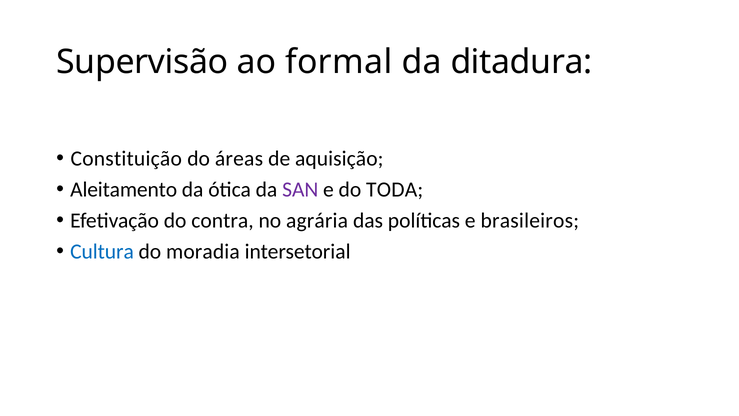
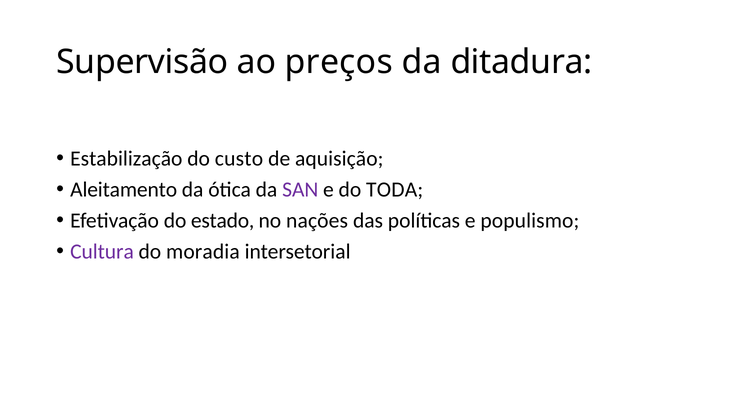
formal: formal -> preços
Constituição: Constituição -> Estabilização
áreas: áreas -> custo
contra: contra -> estado
agrária: agrária -> nações
brasileiros: brasileiros -> populismo
Cultura colour: blue -> purple
